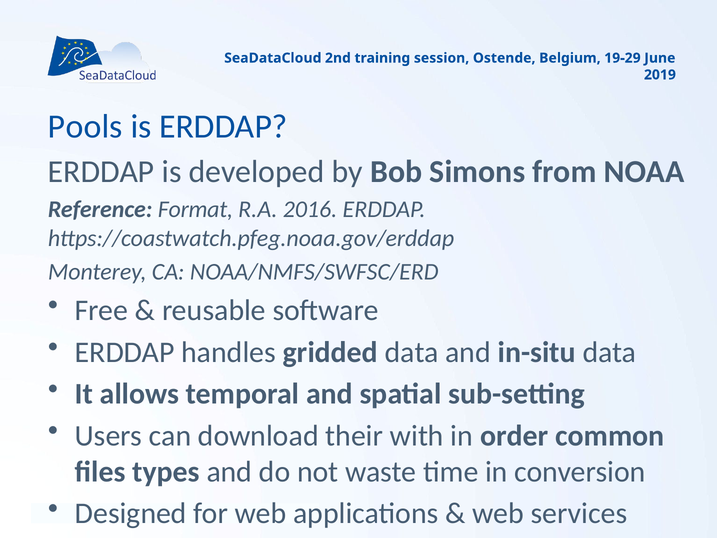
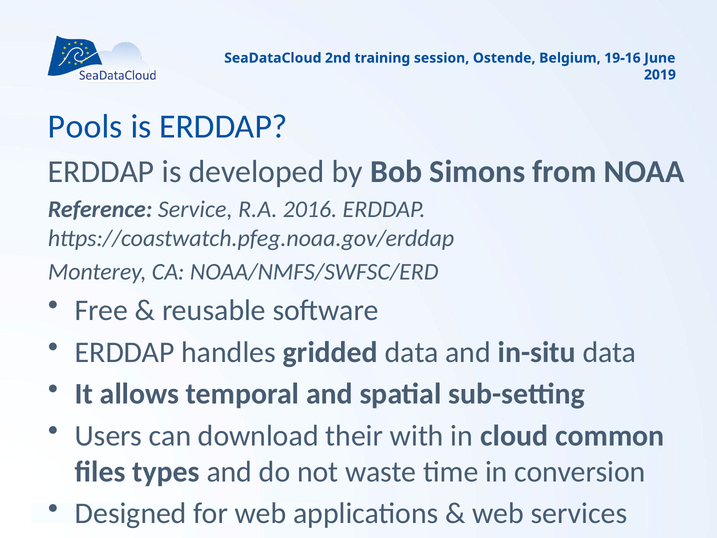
19-29: 19-29 -> 19-16
Format: Format -> Service
order: order -> cloud
